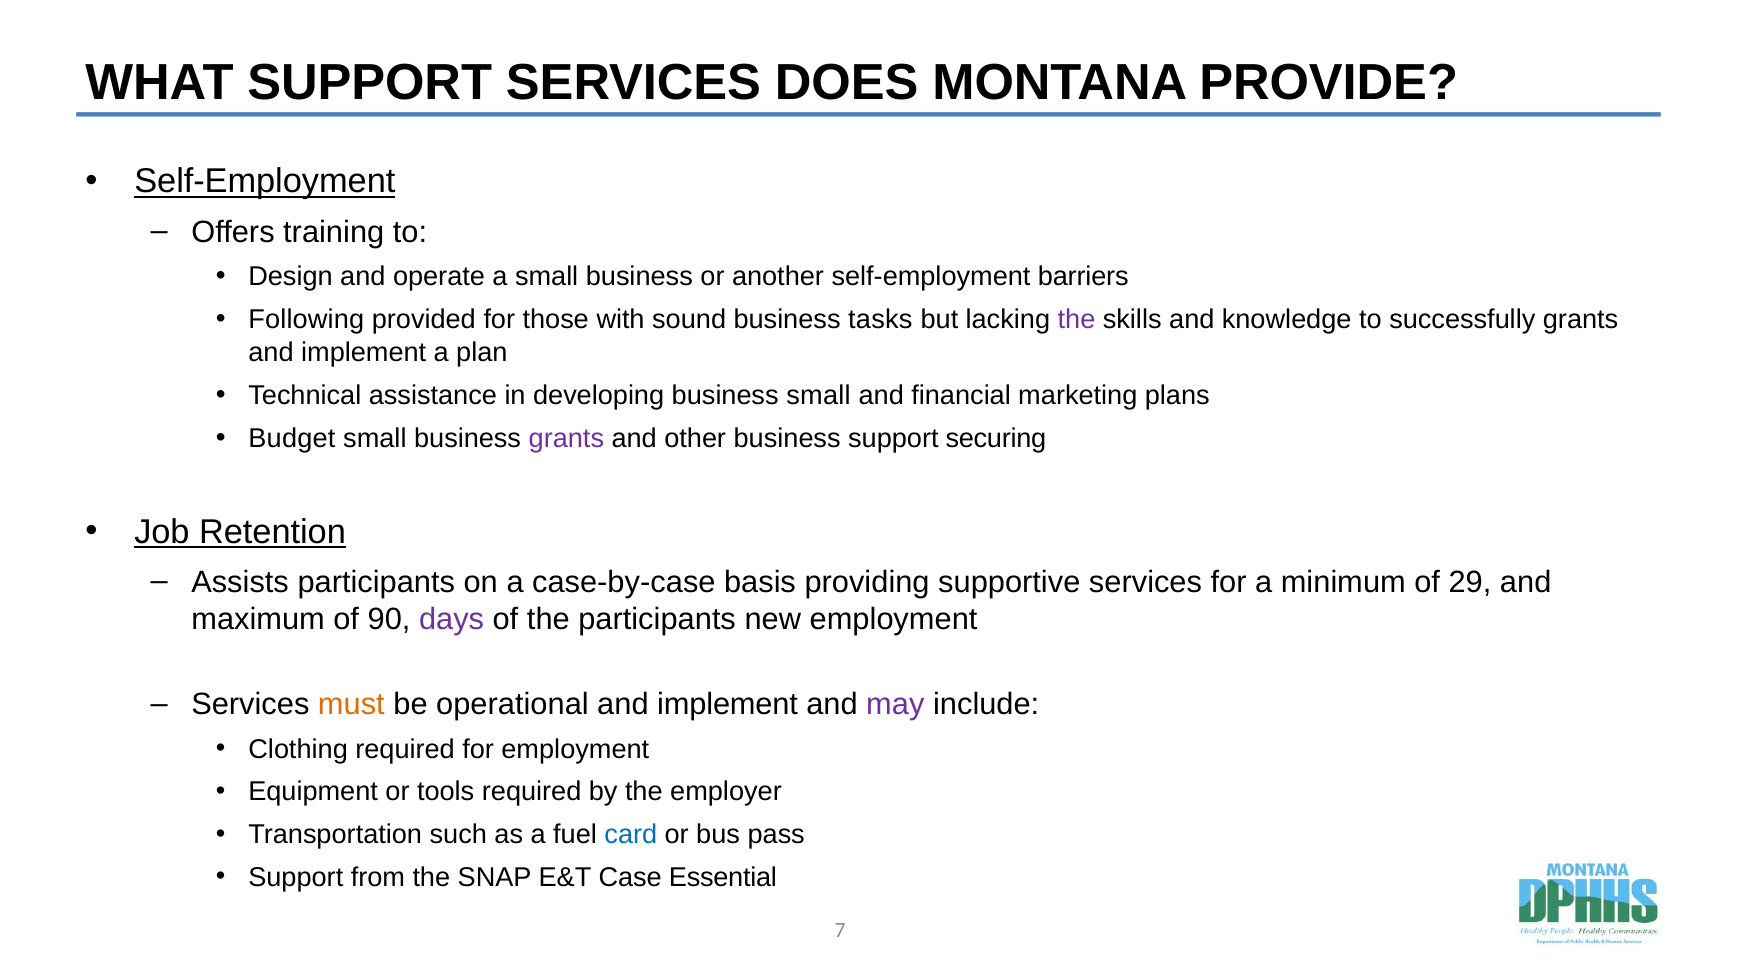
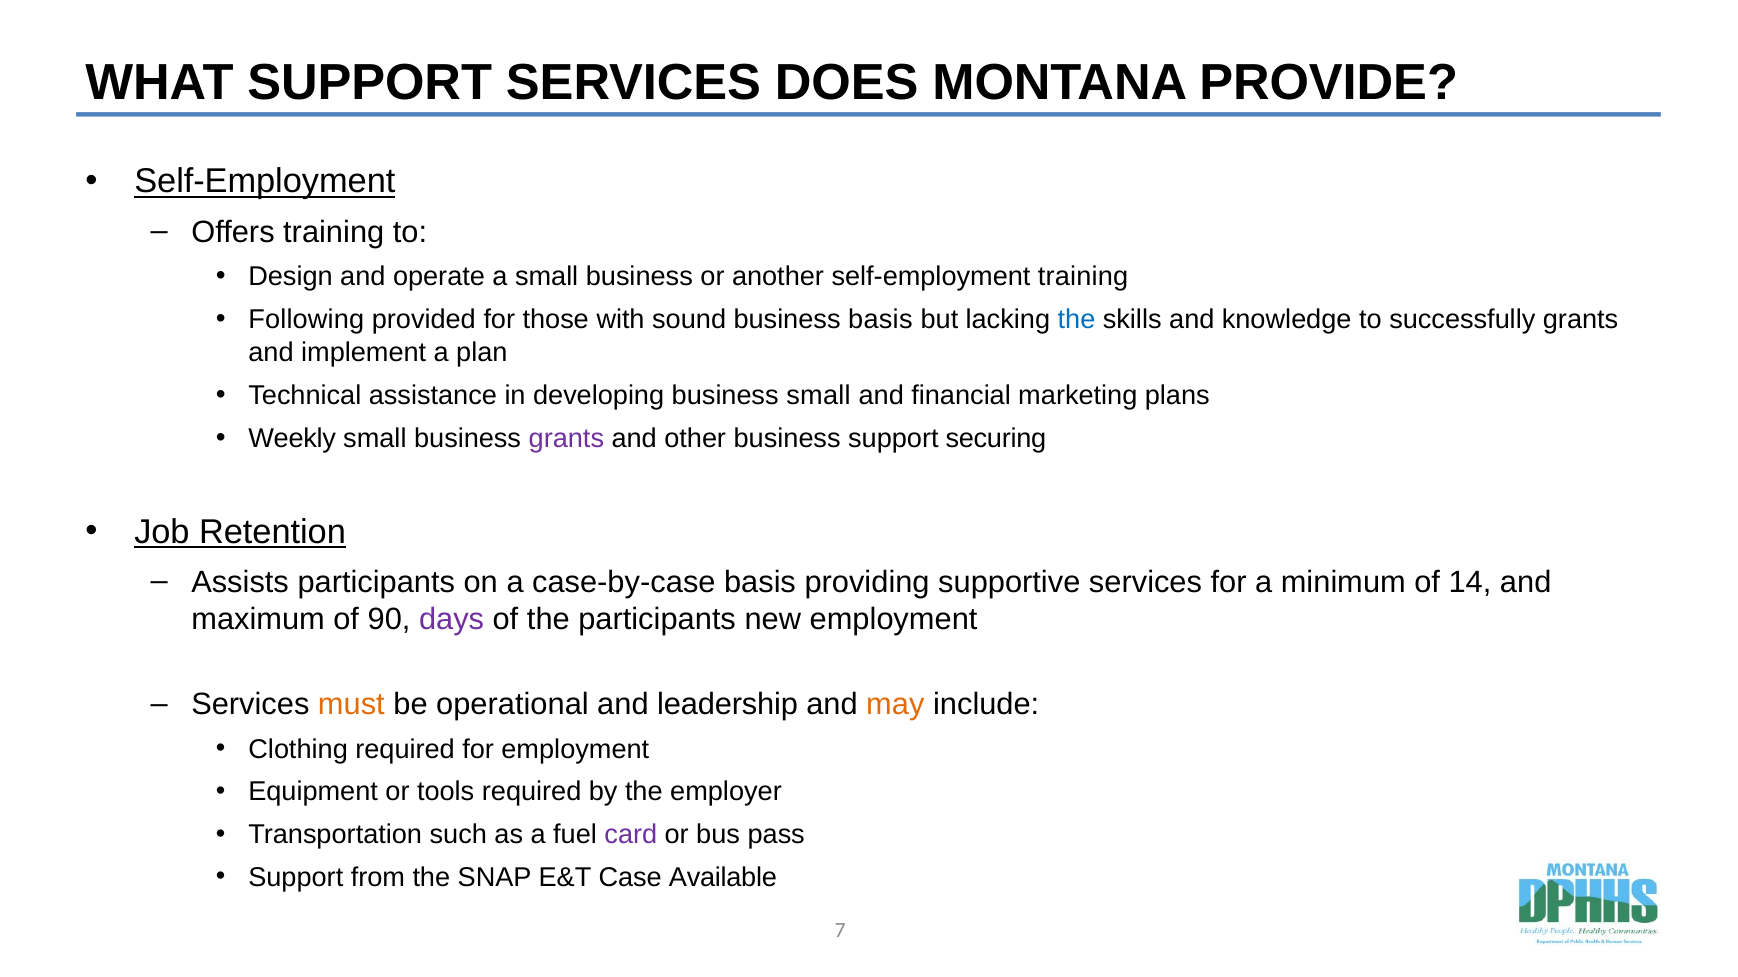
self-employment barriers: barriers -> training
business tasks: tasks -> basis
the at (1077, 320) colour: purple -> blue
Budget: Budget -> Weekly
29: 29 -> 14
implement at (728, 705): implement -> leadership
may colour: purple -> orange
card colour: blue -> purple
Essential: Essential -> Available
